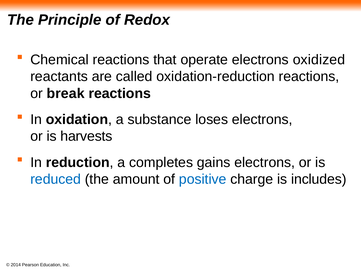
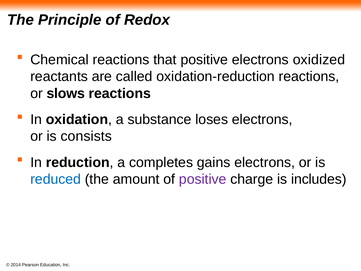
that operate: operate -> positive
break: break -> slows
harvests: harvests -> consists
positive at (203, 179) colour: blue -> purple
